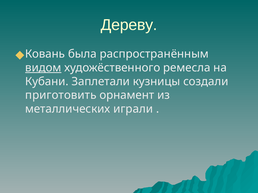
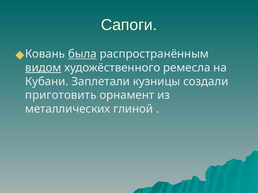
Дереву: Дереву -> Сапоги
была underline: none -> present
играли: играли -> глиной
